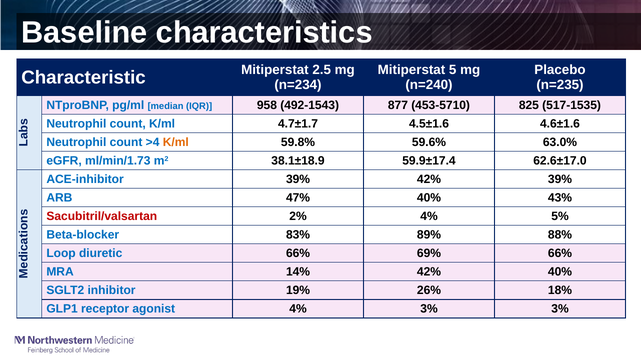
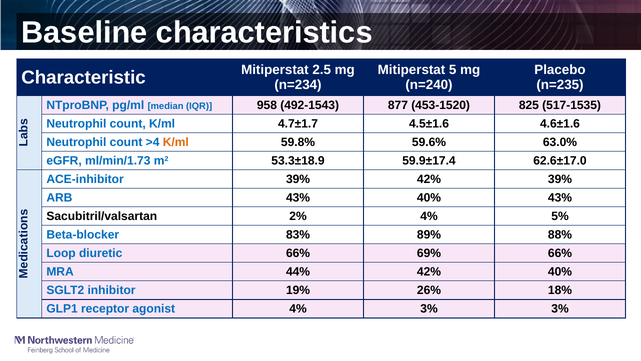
453-5710: 453-5710 -> 453-1520
38.1±18.9: 38.1±18.9 -> 53.3±18.9
ARB 47%: 47% -> 43%
Sacubitril/valsartan colour: red -> black
14%: 14% -> 44%
